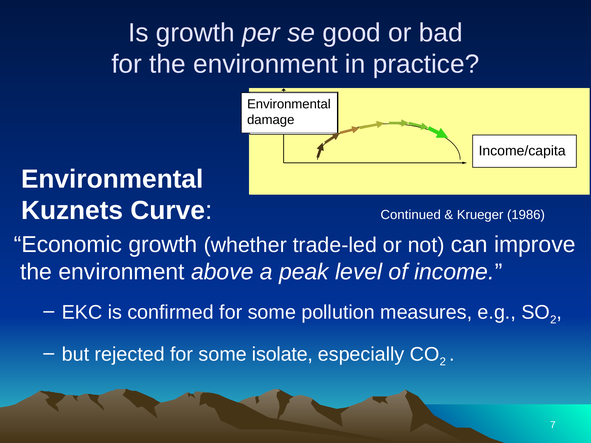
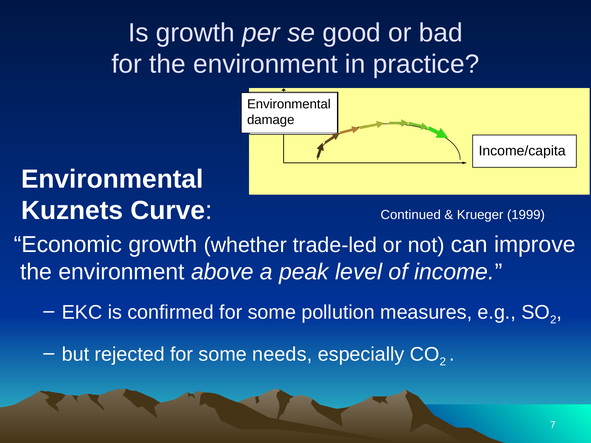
1986: 1986 -> 1999
isolate: isolate -> needs
